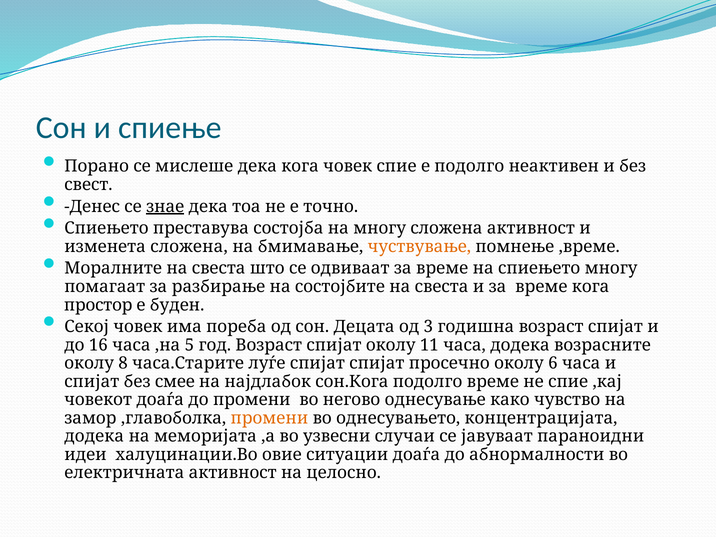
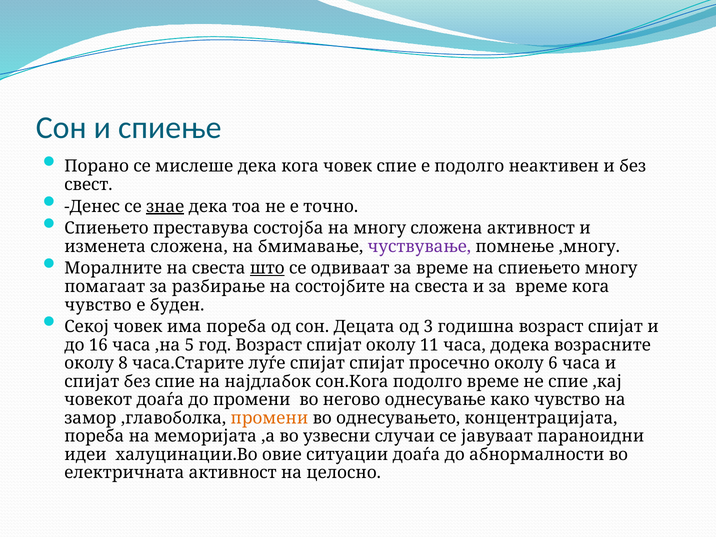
чуствување colour: orange -> purple
,време: ,време -> ,многу
што underline: none -> present
простор at (98, 305): простор -> чувство
без смее: смее -> спие
додека at (94, 436): додека -> пореба
